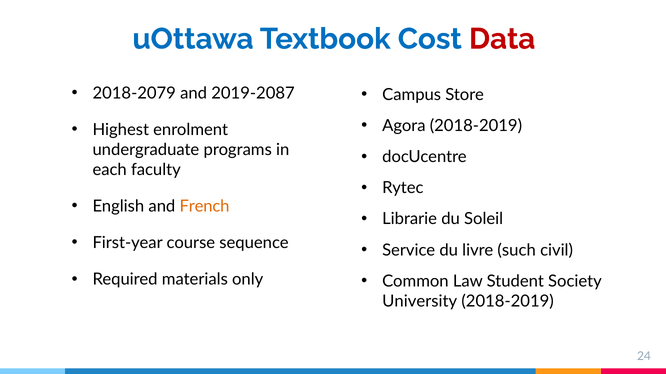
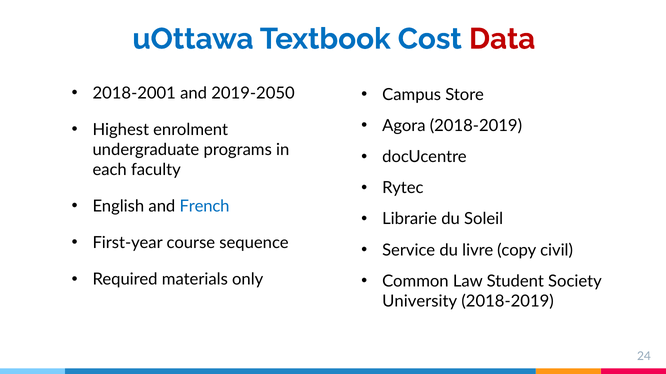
2018-2079: 2018-2079 -> 2018-2001
2019-2087: 2019-2087 -> 2019-2050
French colour: orange -> blue
such: such -> copy
